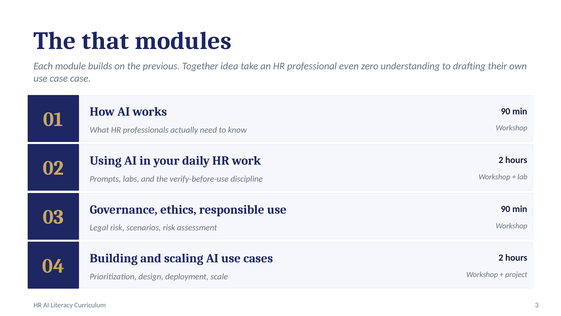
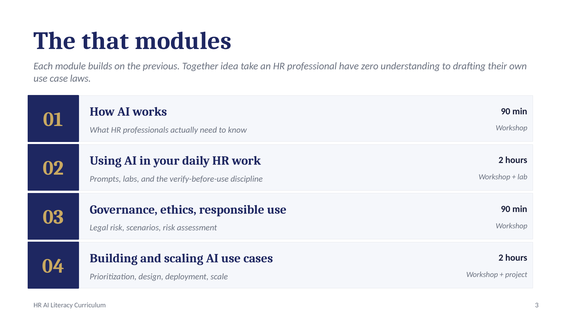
even: even -> have
case case: case -> laws
